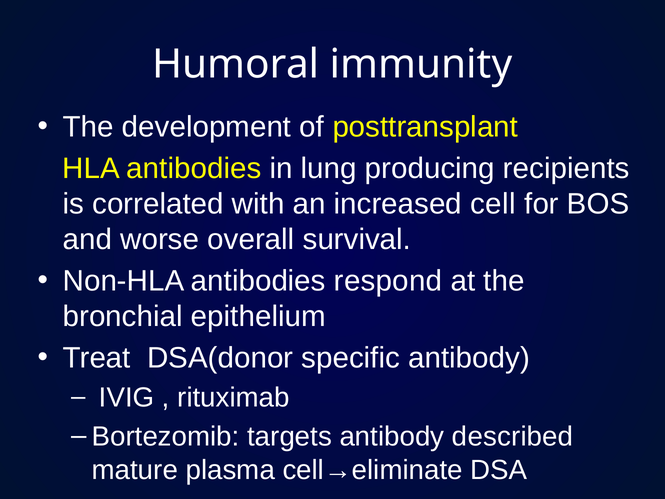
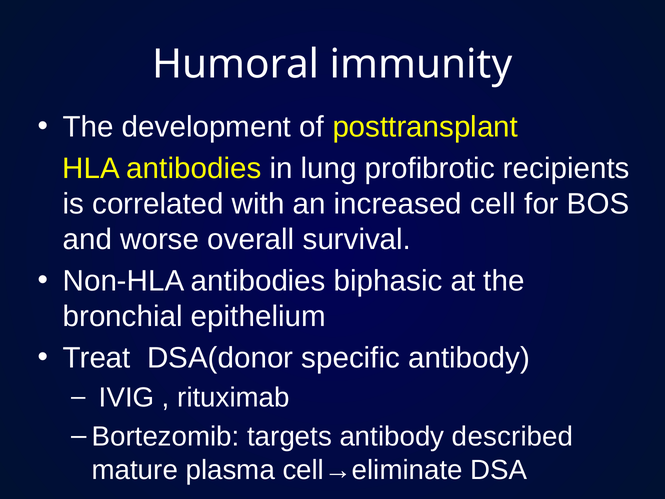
producing: producing -> proﬁbrotic
respond: respond -> biphasic
